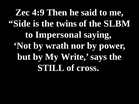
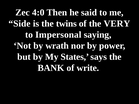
4:9: 4:9 -> 4:0
SLBM: SLBM -> VERY
Write: Write -> States
STILL: STILL -> BANK
cross: cross -> write
